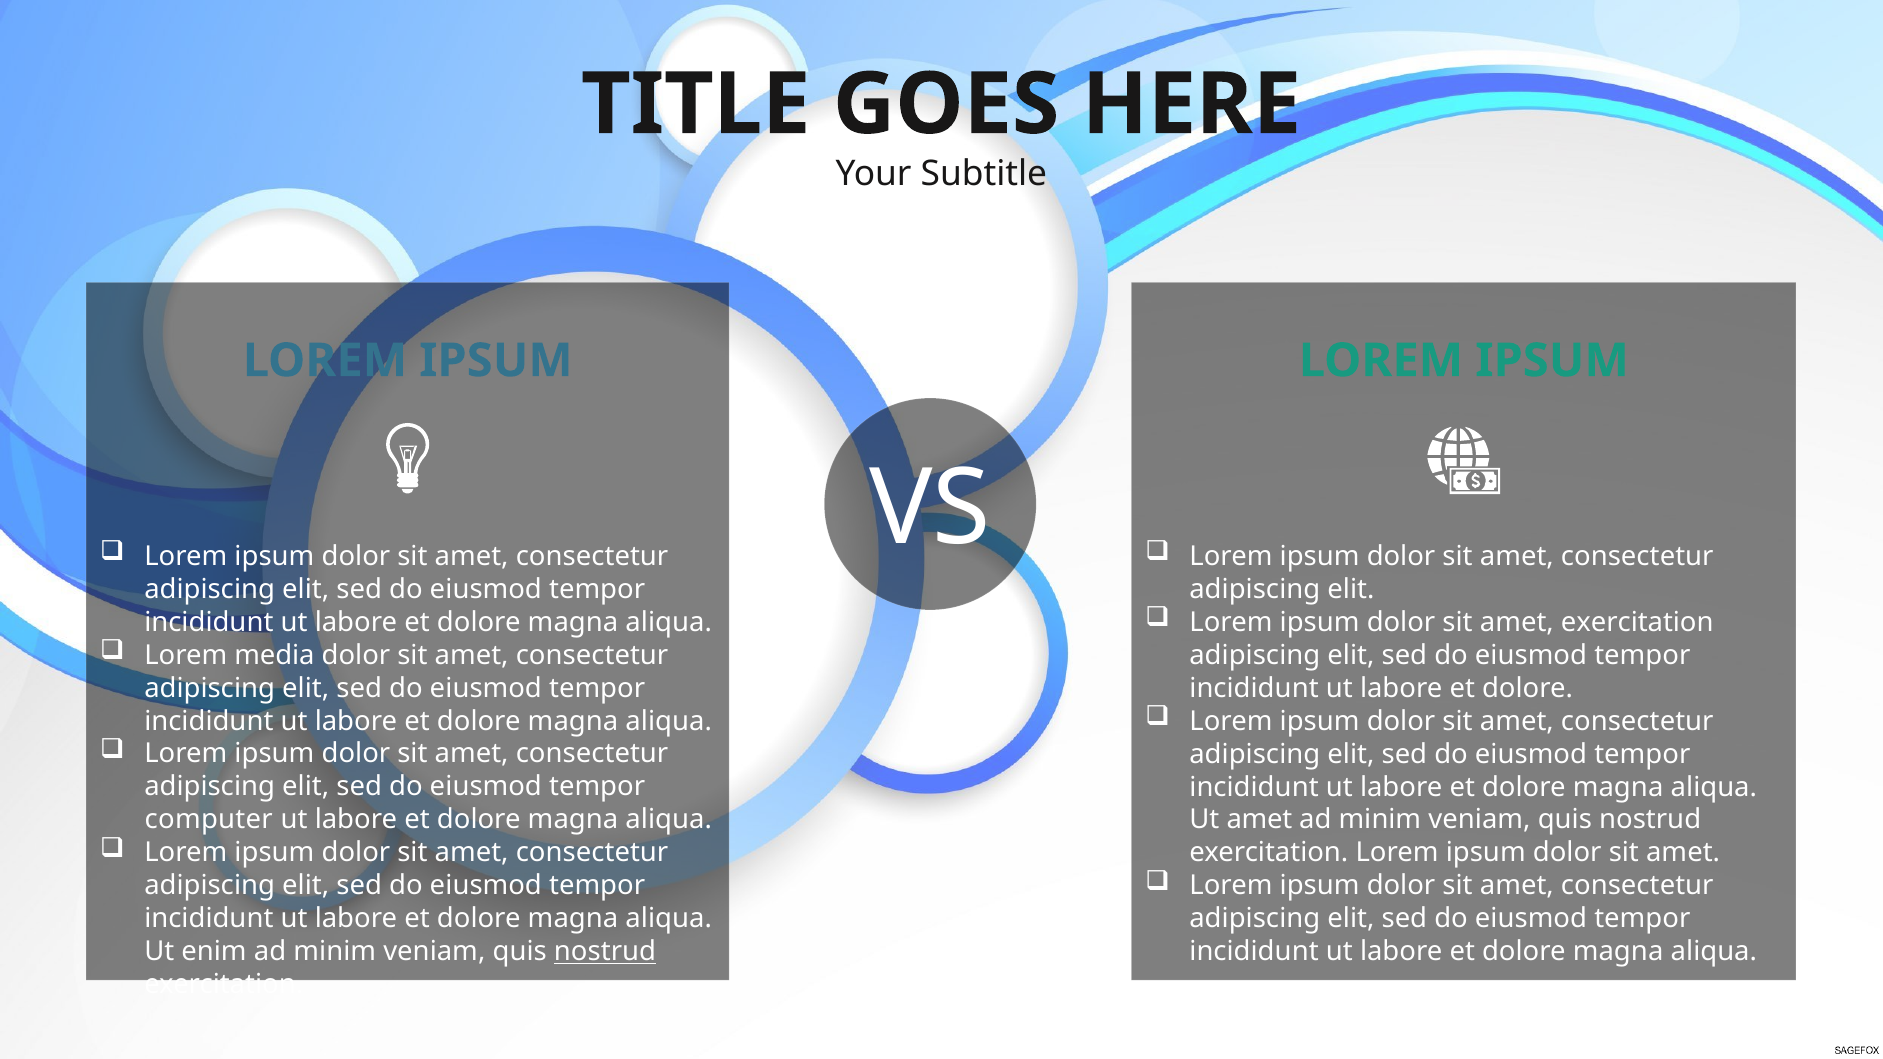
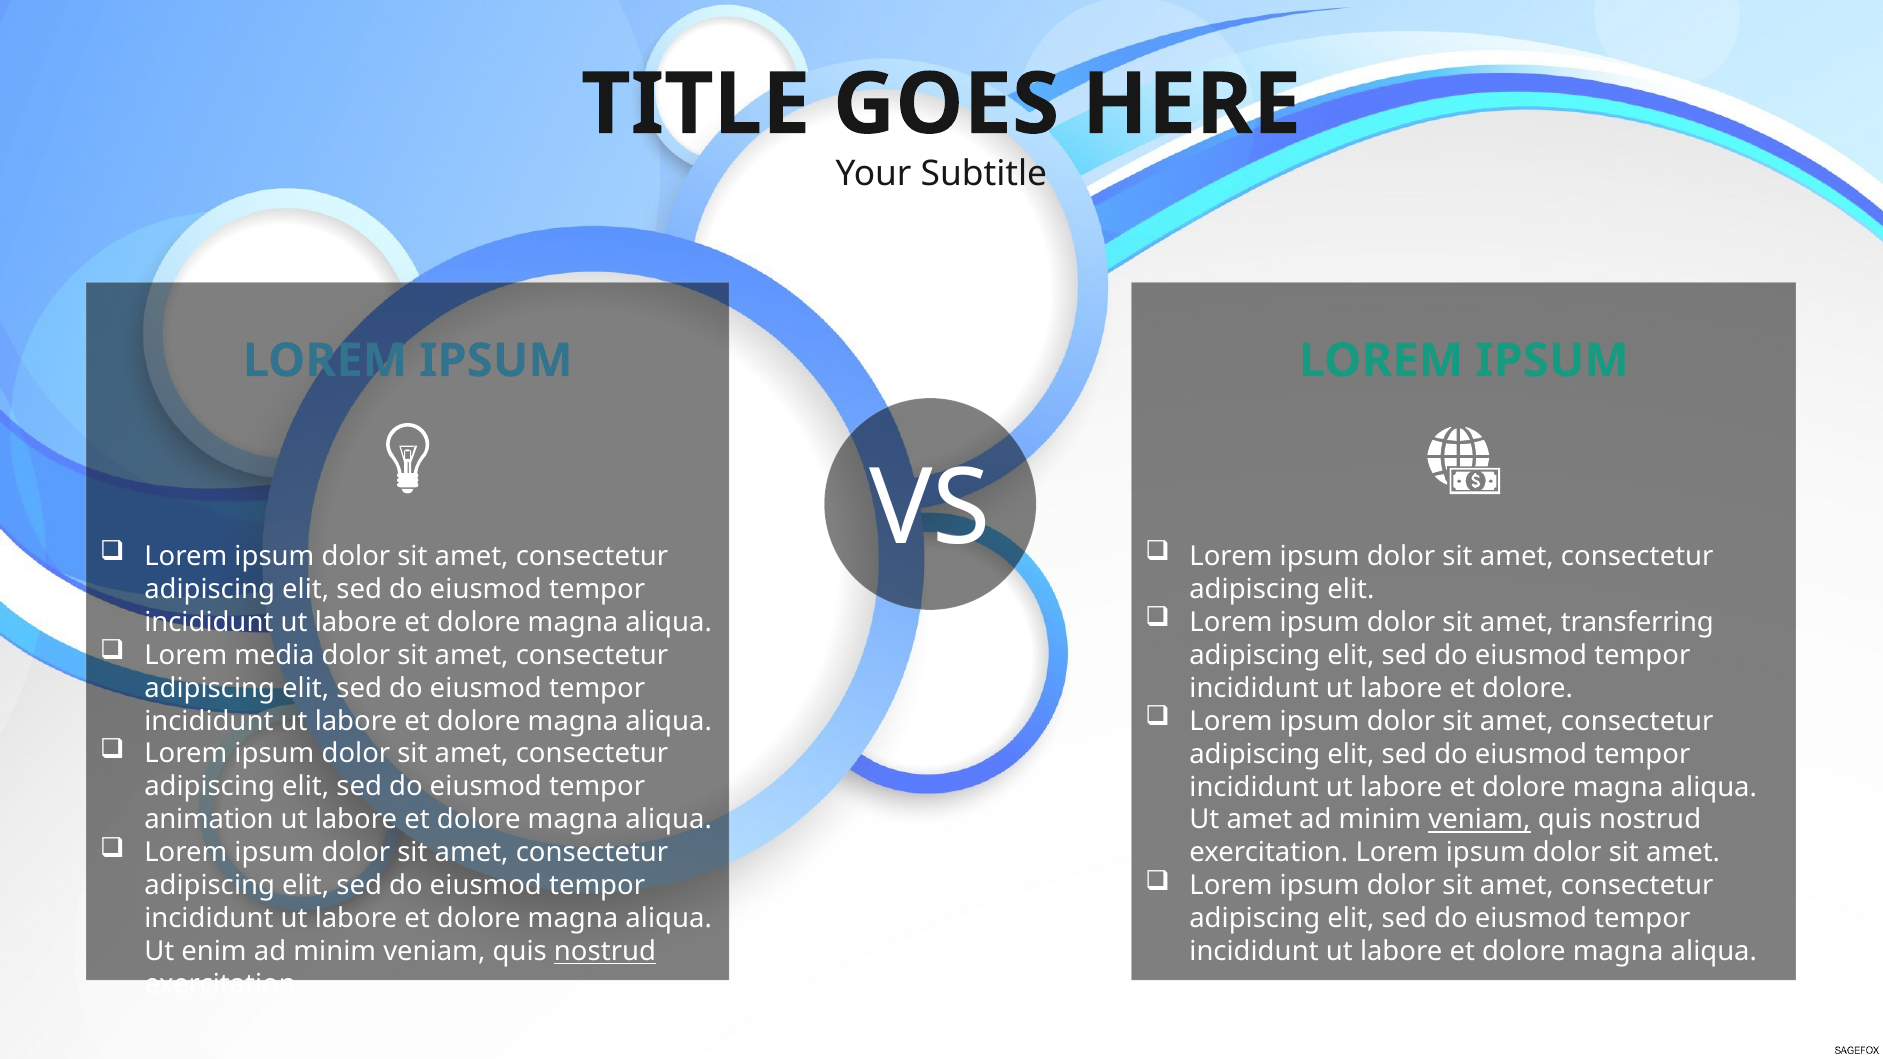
amet exercitation: exercitation -> transferring
computer: computer -> animation
veniam at (1480, 820) underline: none -> present
